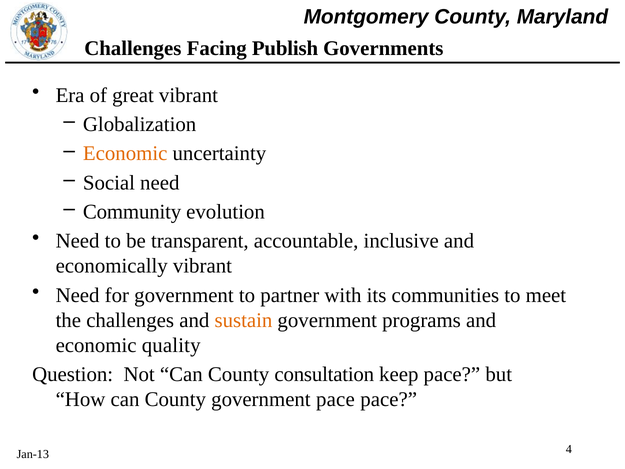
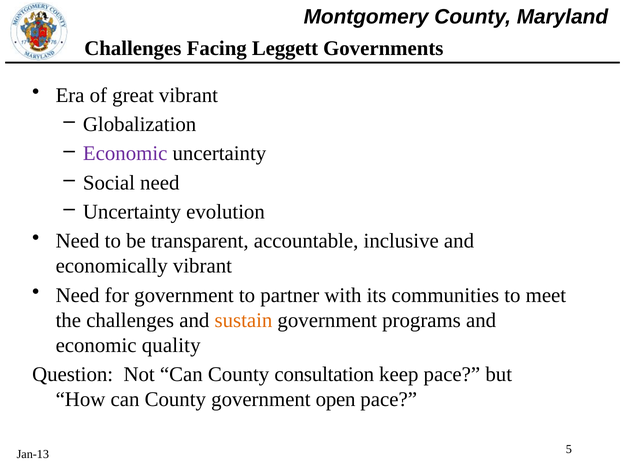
Publish: Publish -> Leggett
Economic at (125, 153) colour: orange -> purple
Community at (132, 212): Community -> Uncertainty
government pace: pace -> open
4: 4 -> 5
